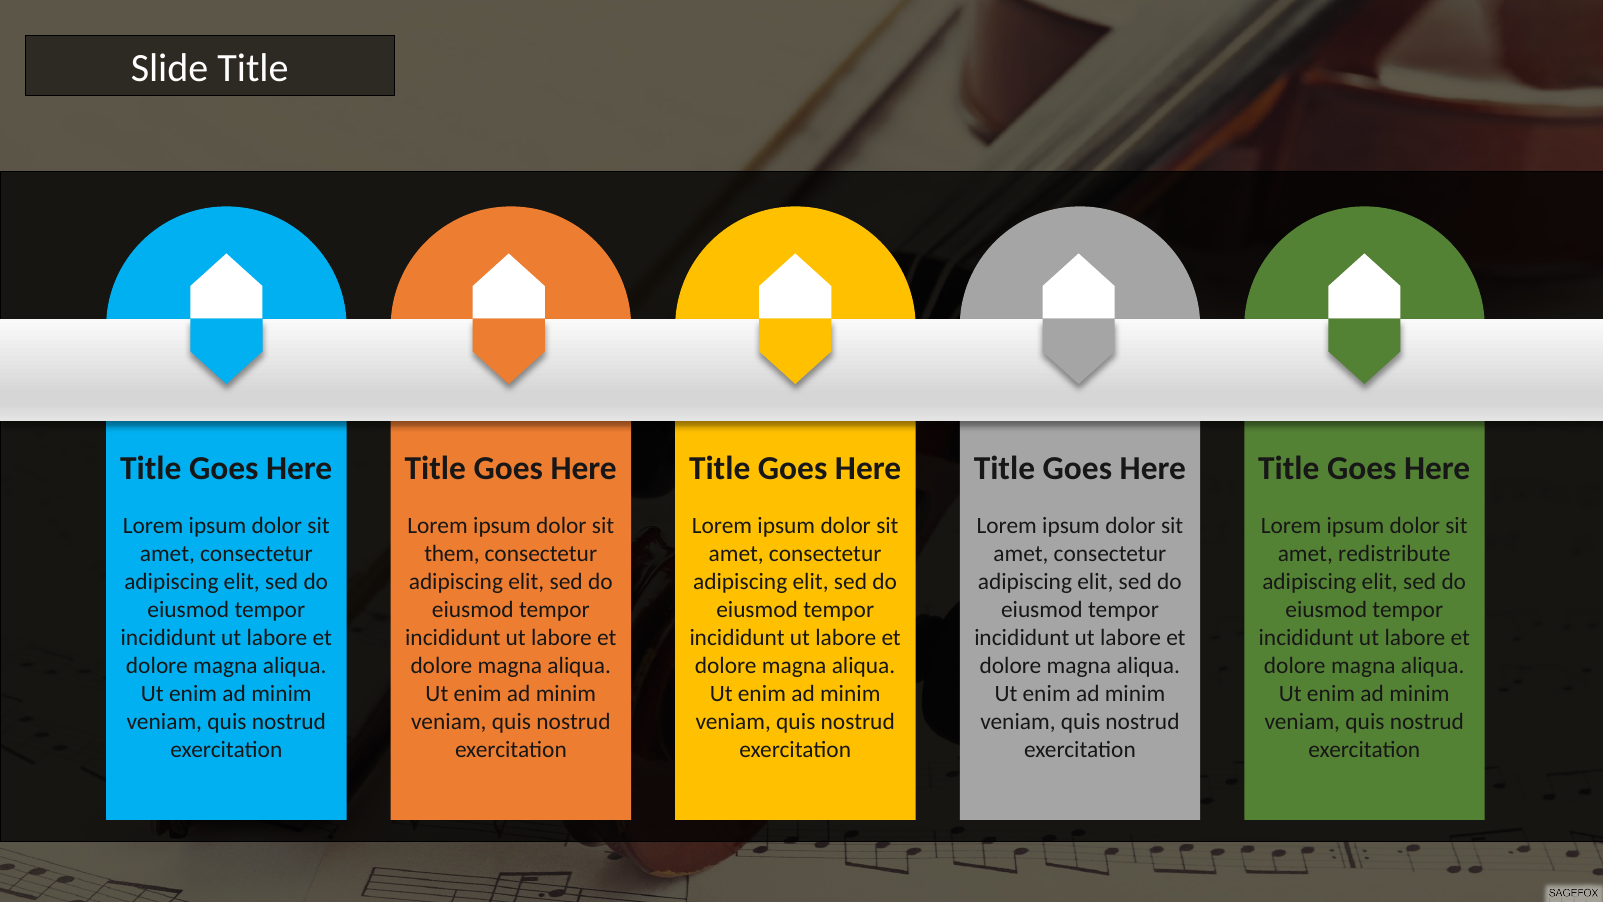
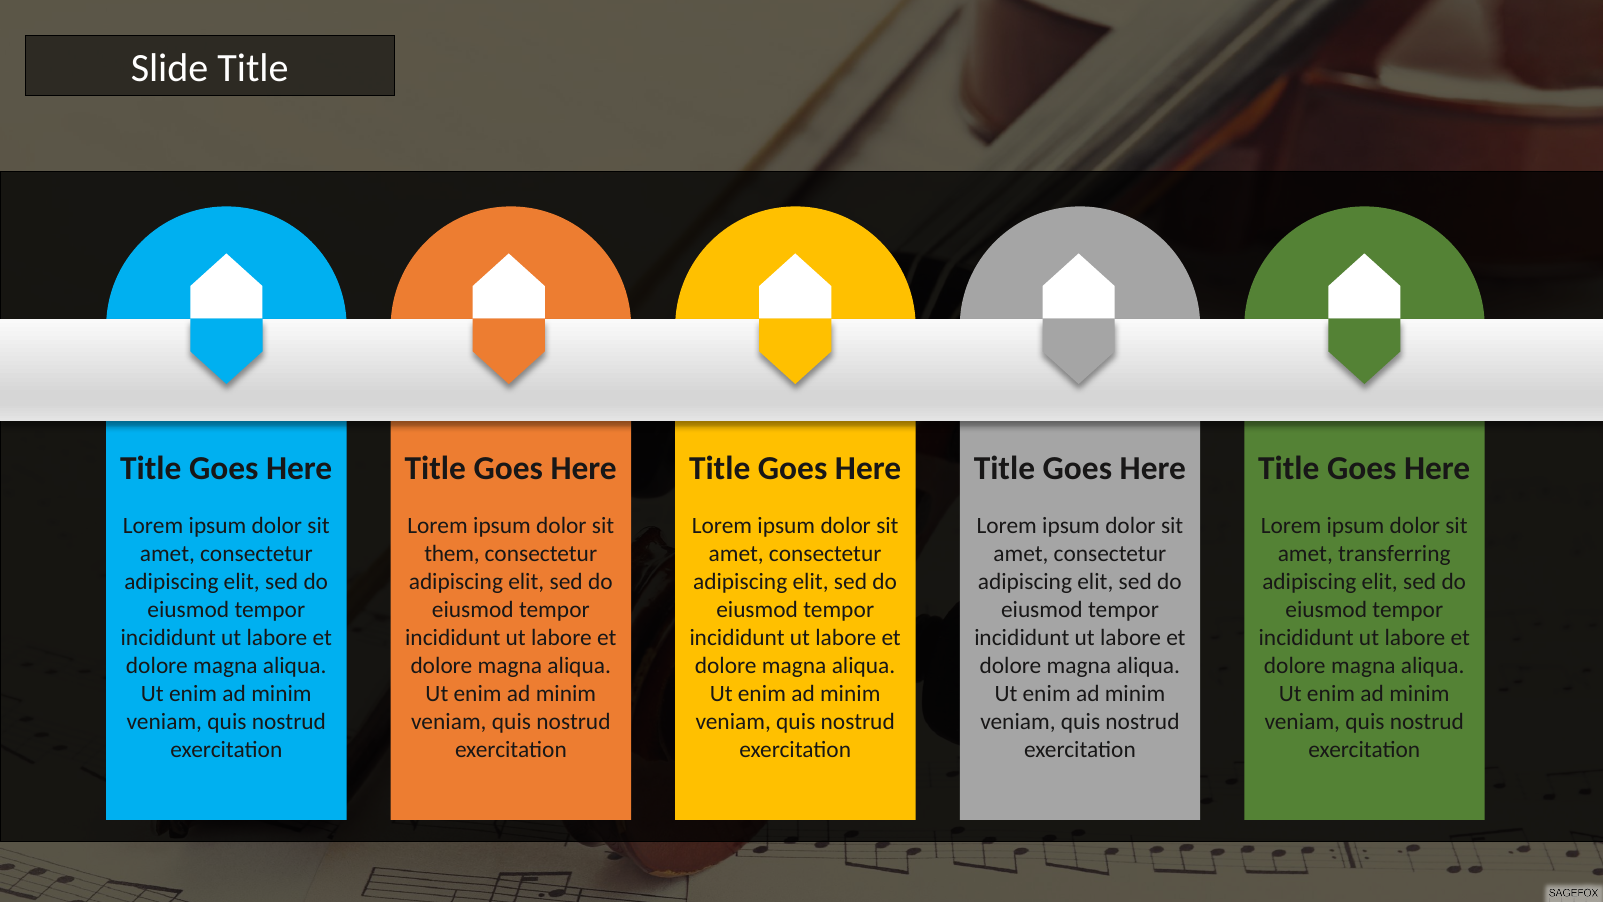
redistribute: redistribute -> transferring
